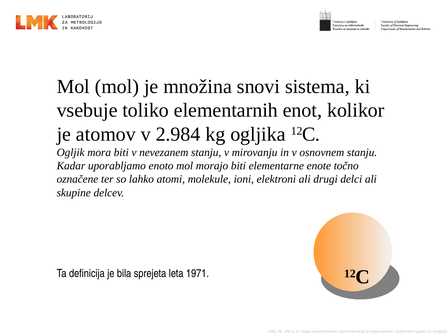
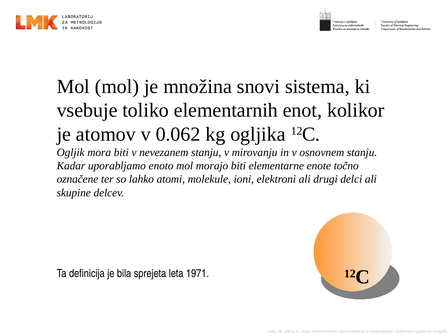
2.984: 2.984 -> 0.062
